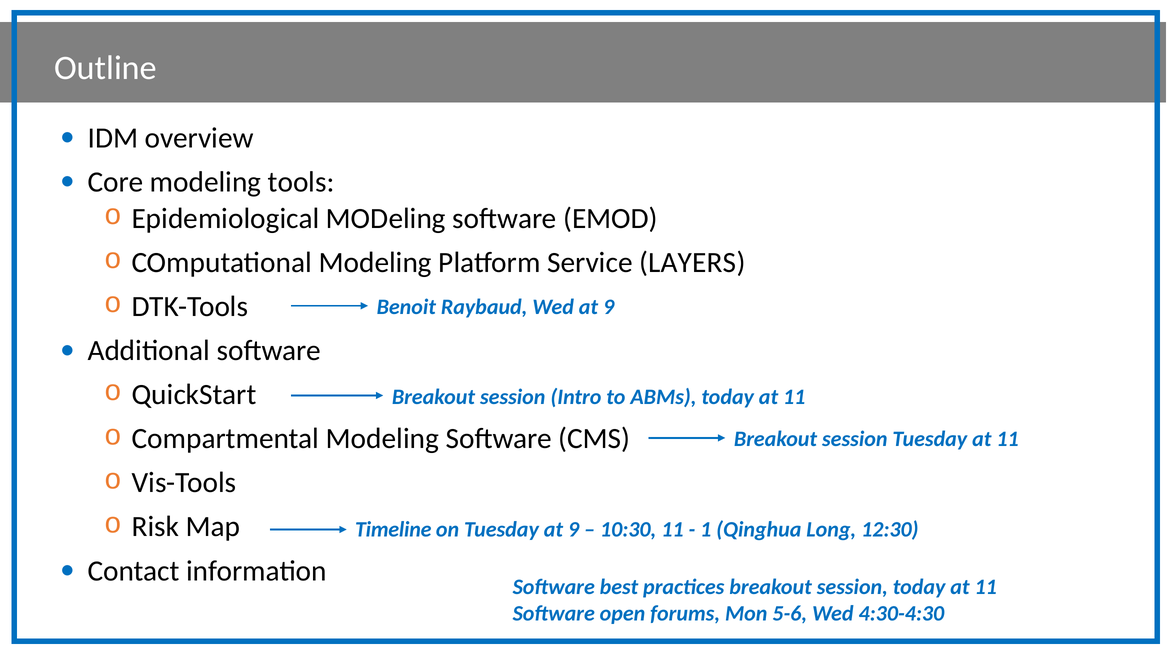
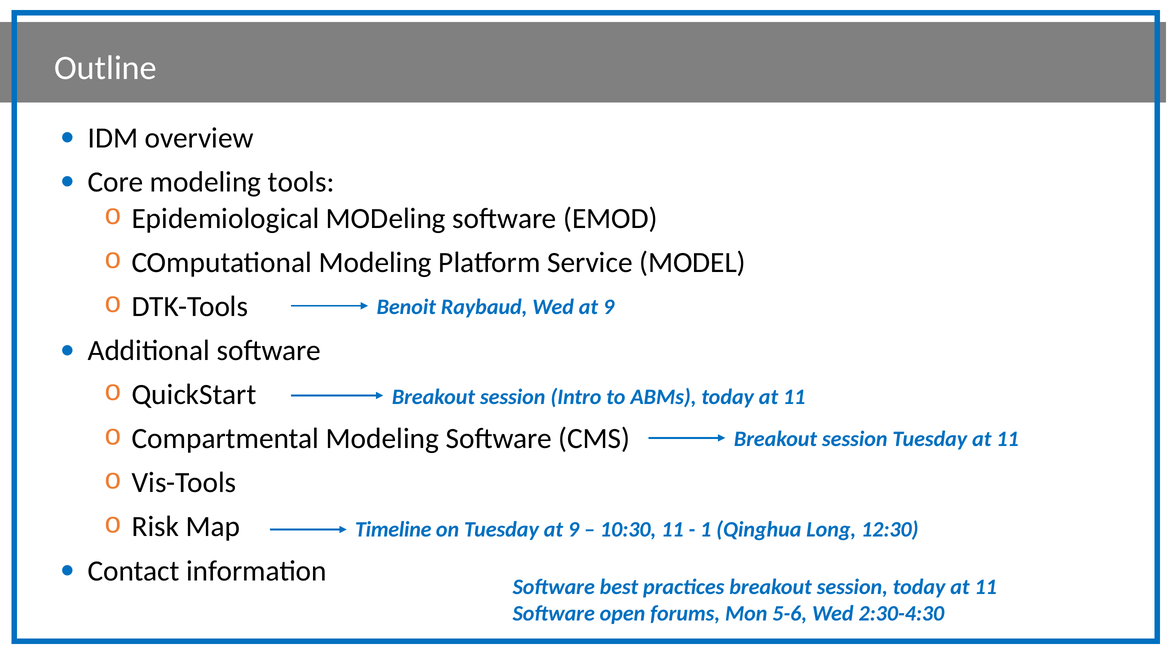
LAYERS: LAYERS -> MODEL
4:30-4:30: 4:30-4:30 -> 2:30-4:30
